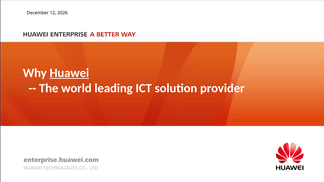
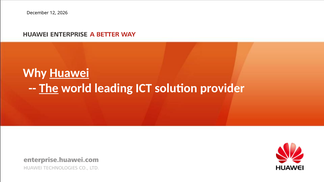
The underline: none -> present
